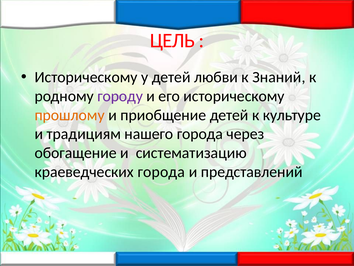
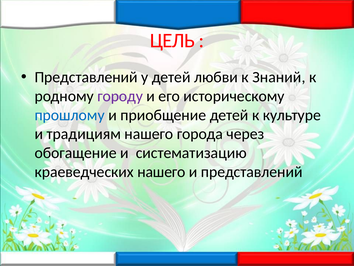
Историческому at (86, 77): Историческому -> Представлений
прошлому colour: orange -> blue
краеведческих города: города -> нашего
